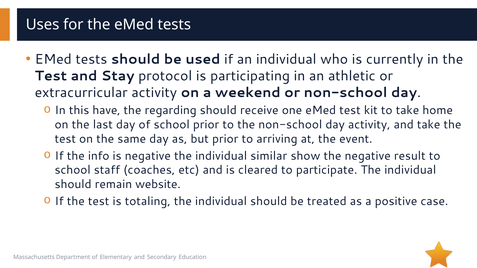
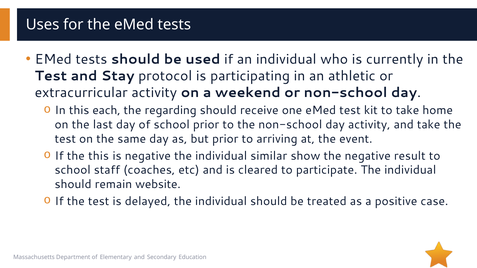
have: have -> each
the info: info -> this
totaling: totaling -> delayed
